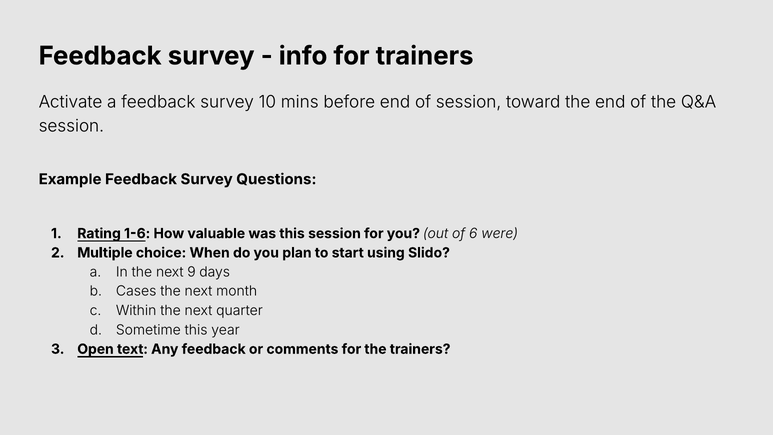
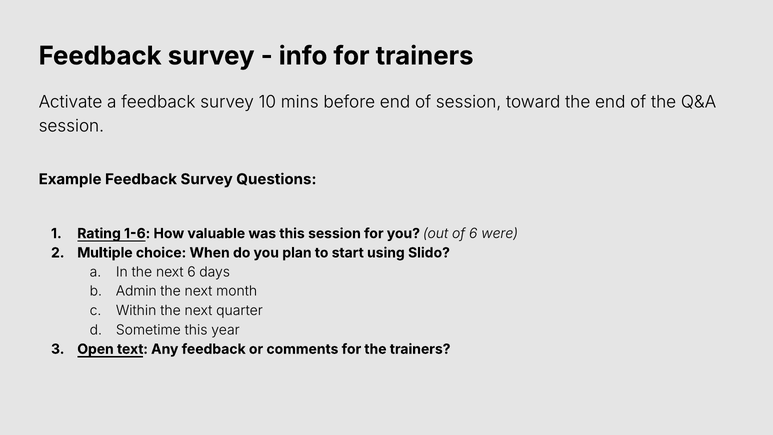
next 9: 9 -> 6
Cases: Cases -> Admin
